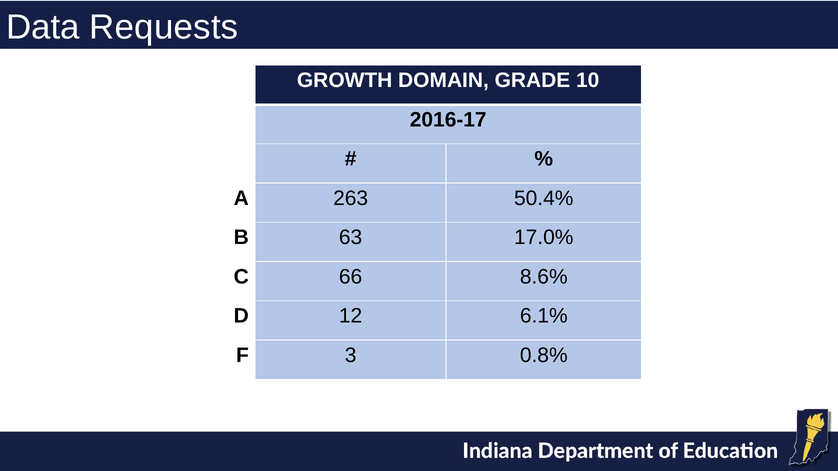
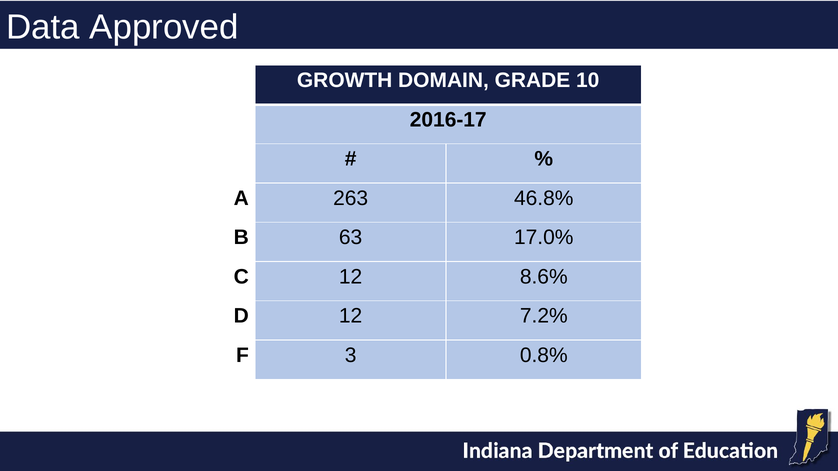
Requests: Requests -> Approved
50.4%: 50.4% -> 46.8%
C 66: 66 -> 12
6.1%: 6.1% -> 7.2%
